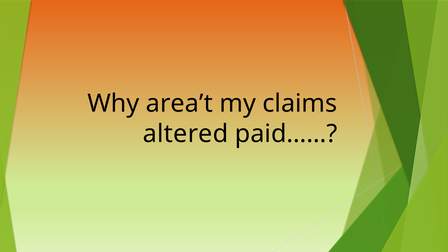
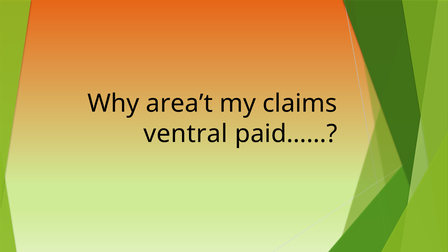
altered: altered -> ventral
